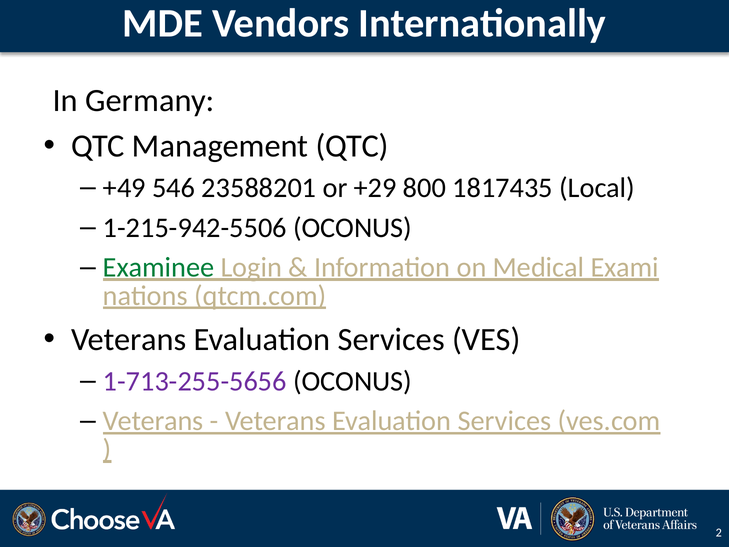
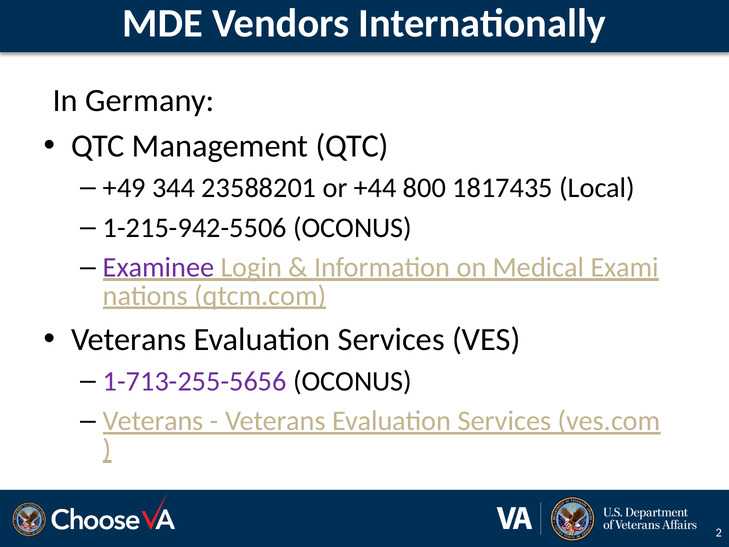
546: 546 -> 344
+29: +29 -> +44
Examinee colour: green -> purple
